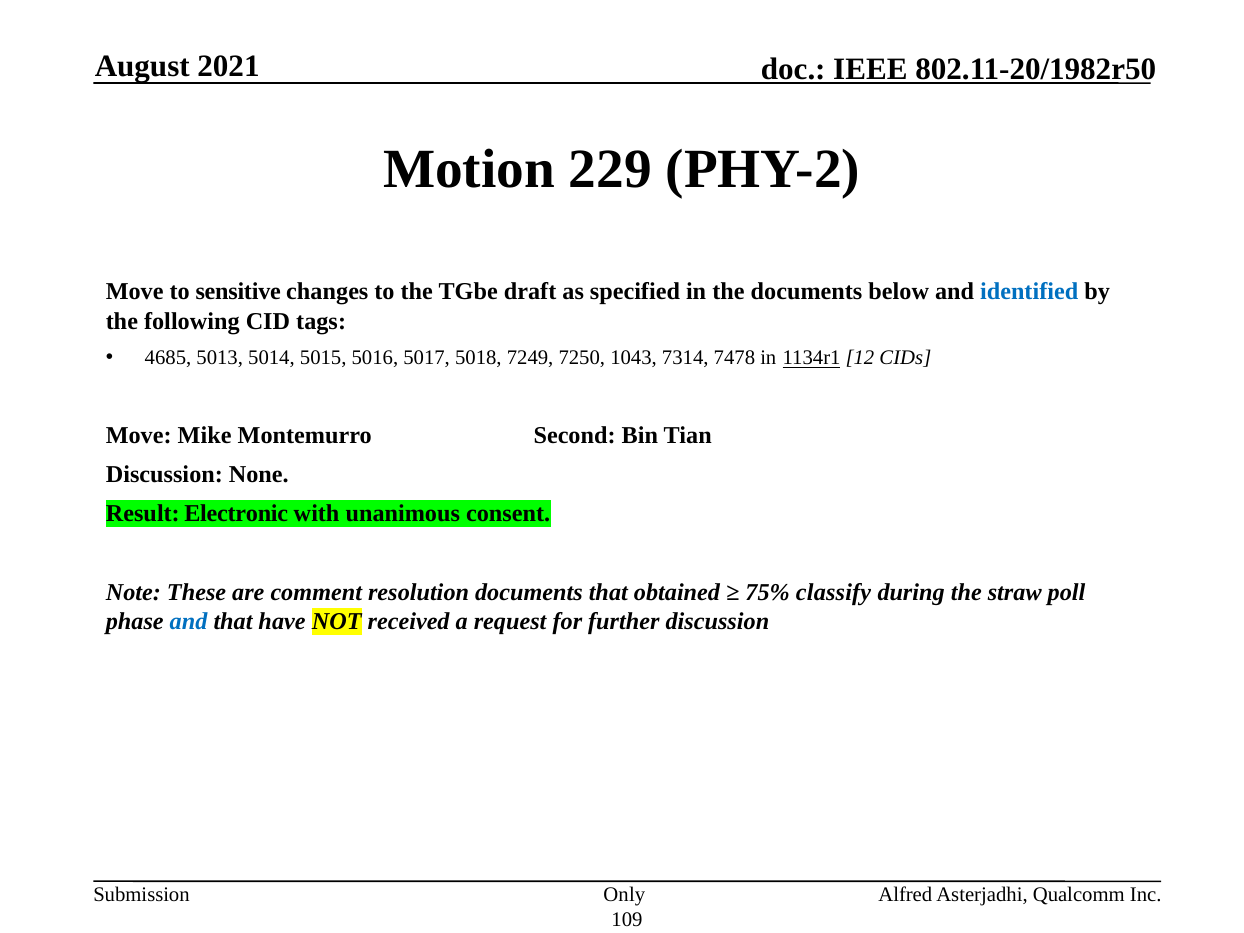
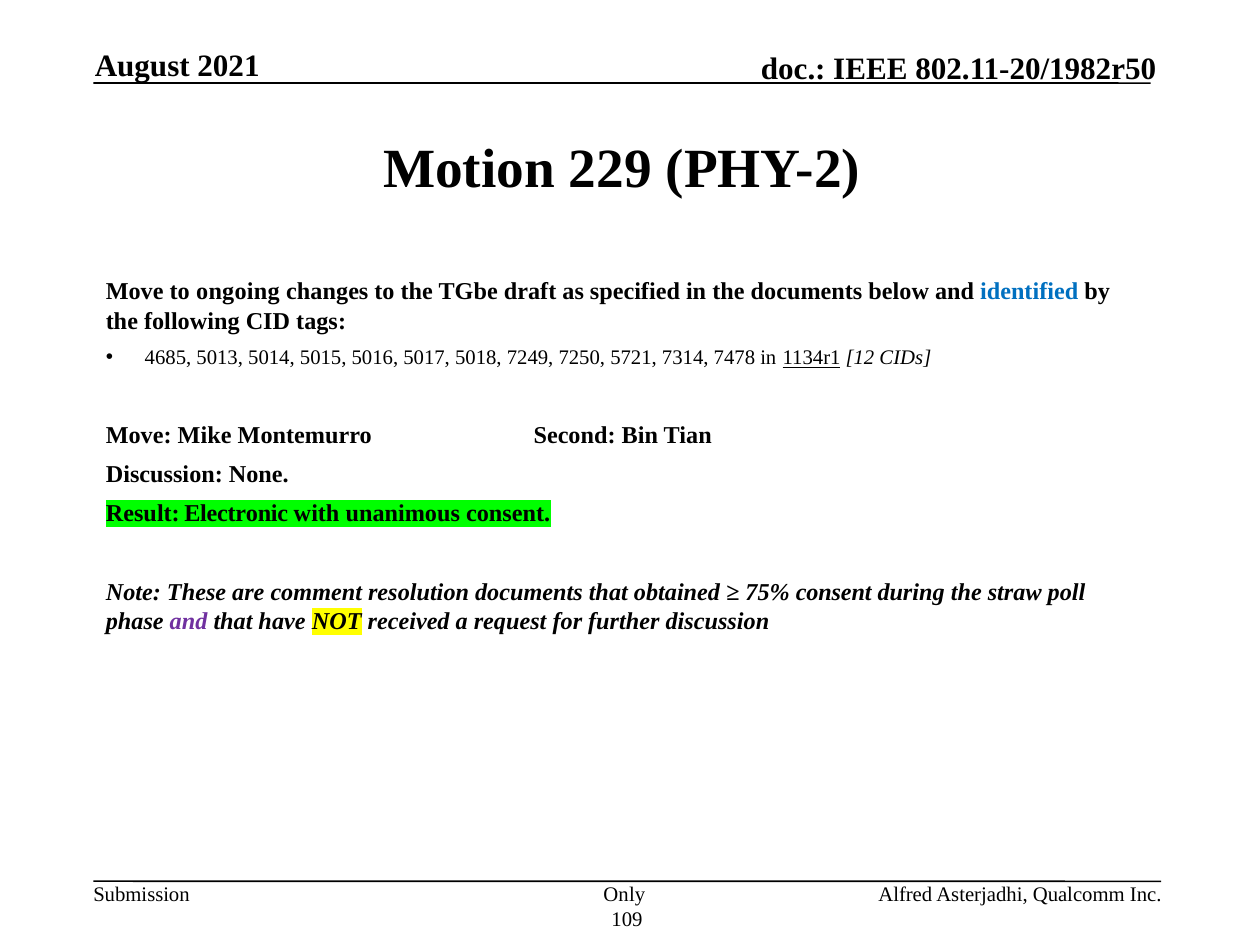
sensitive: sensitive -> ongoing
1043: 1043 -> 5721
75% classify: classify -> consent
and at (189, 622) colour: blue -> purple
